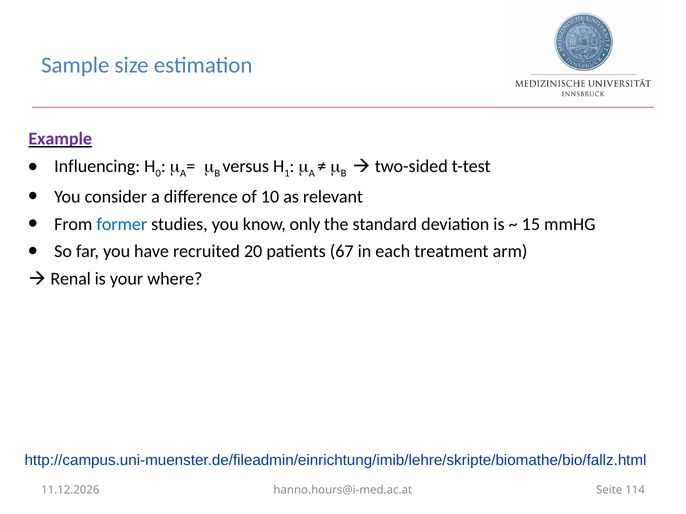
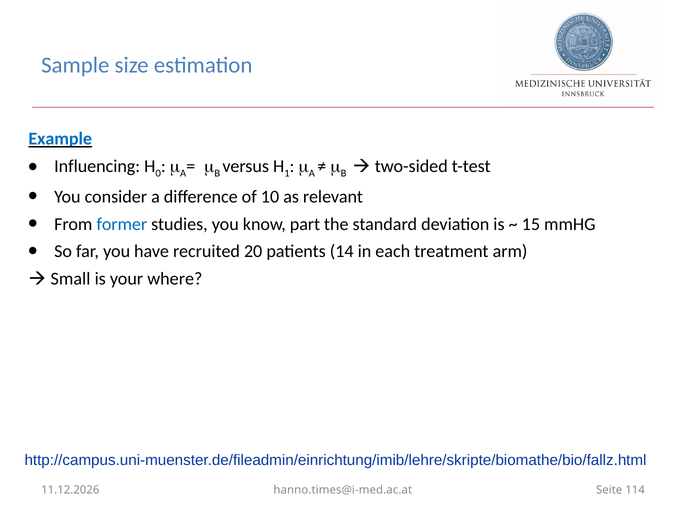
Example colour: purple -> blue
only: only -> part
67: 67 -> 14
Renal: Renal -> Small
hanno.hours@i-med.ac.at: hanno.hours@i-med.ac.at -> hanno.times@i-med.ac.at
